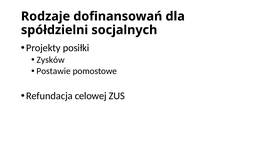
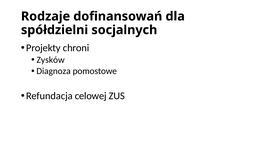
posiłki: posiłki -> chroni
Postawie: Postawie -> Diagnoza
